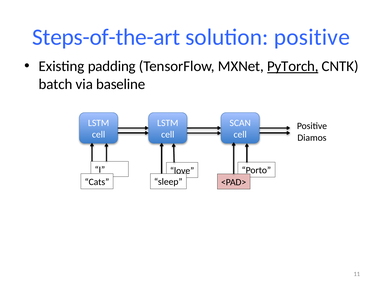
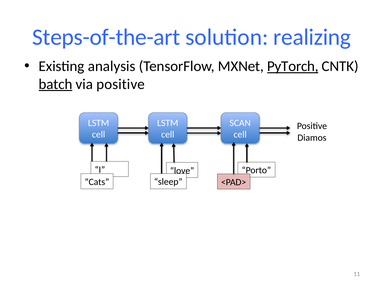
solution positive: positive -> realizing
padding: padding -> analysis
batch underline: none -> present
via baseline: baseline -> positive
